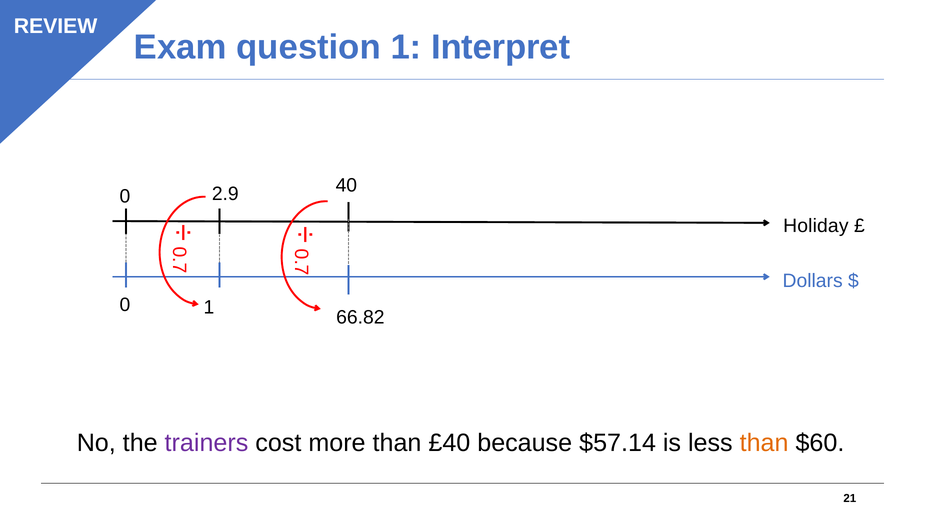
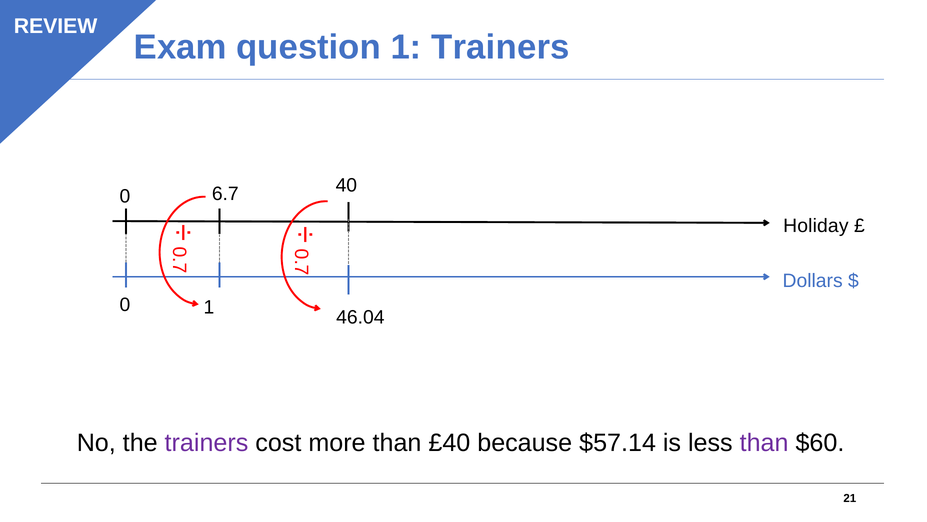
1 Interpret: Interpret -> Trainers
2.9: 2.9 -> 6.7
66.82: 66.82 -> 46.04
than at (764, 443) colour: orange -> purple
